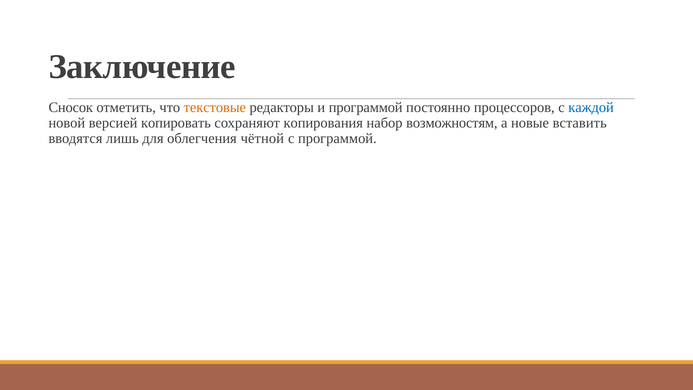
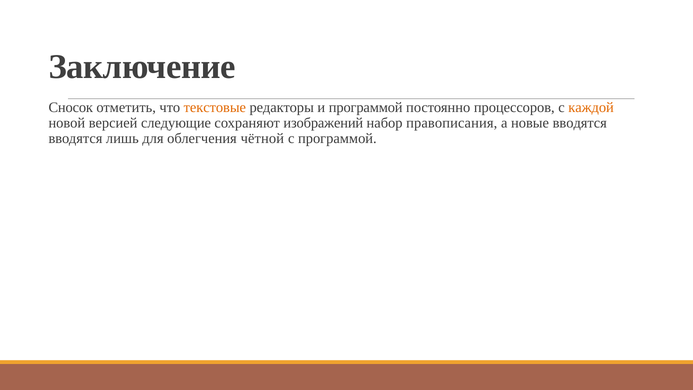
каждой colour: blue -> orange
копировать: копировать -> следующие
копирования: копирования -> изображений
возможностям: возможностям -> правописания
новые вставить: вставить -> вводятся
